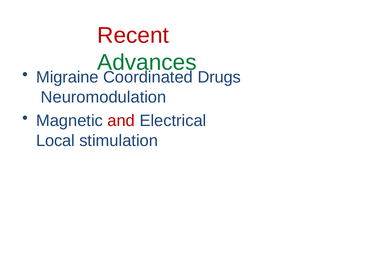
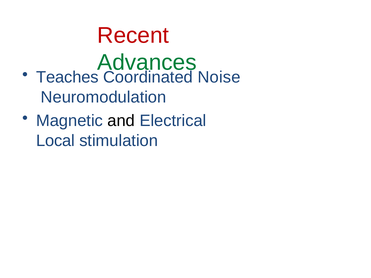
Migraine: Migraine -> Teaches
Drugs: Drugs -> Noise
and colour: red -> black
